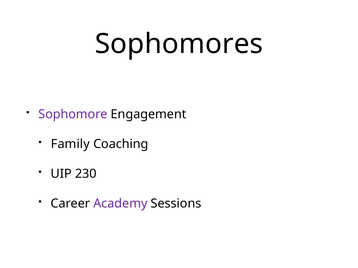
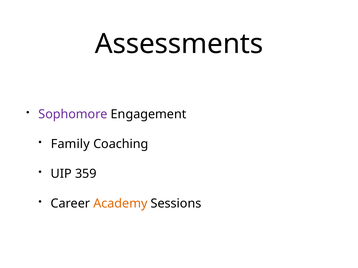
Sophomores: Sophomores -> Assessments
230: 230 -> 359
Academy colour: purple -> orange
